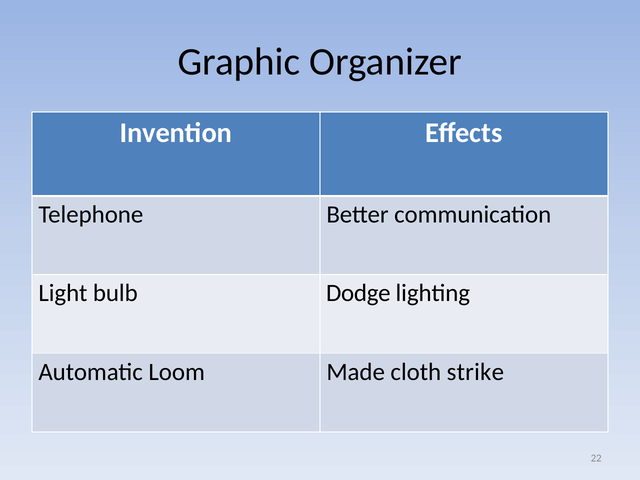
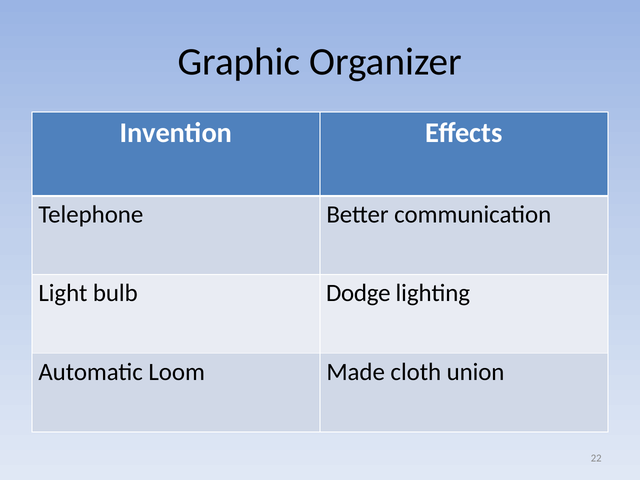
strike: strike -> union
